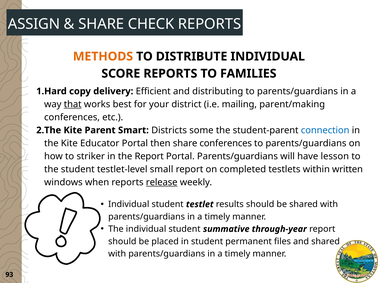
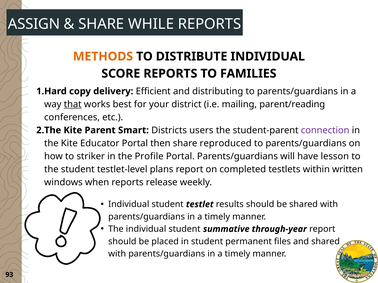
CHECK: CHECK -> WHILE
parent/making: parent/making -> parent/reading
some: some -> users
connection colour: blue -> purple
share conferences: conferences -> reproduced
the Report: Report -> Profile
small: small -> plans
release underline: present -> none
